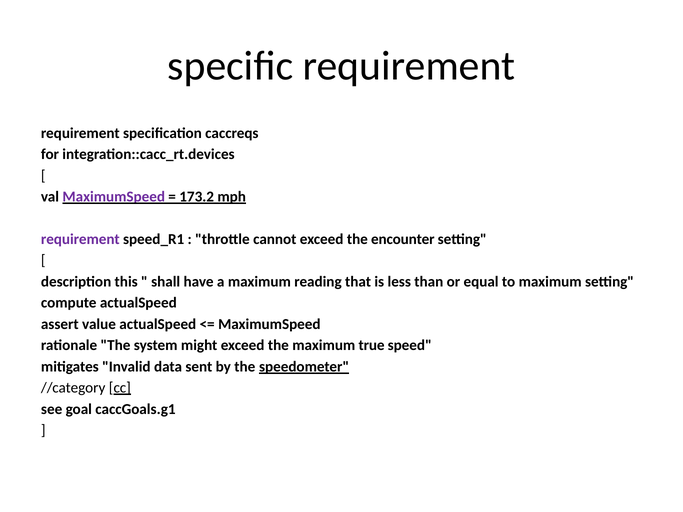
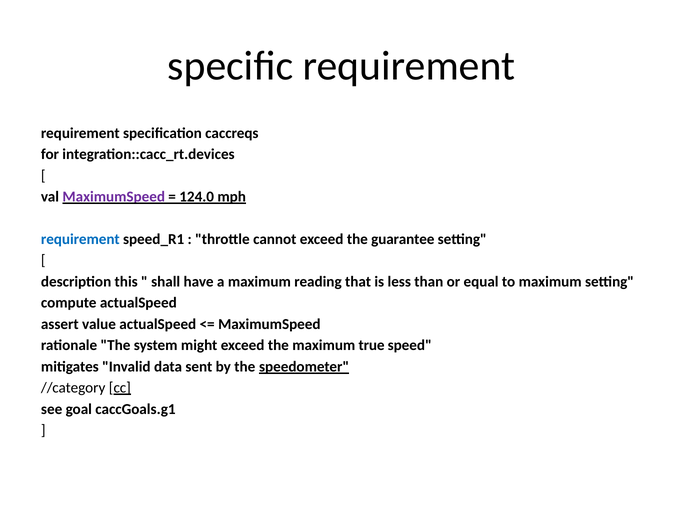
173.2: 173.2 -> 124.0
requirement at (80, 239) colour: purple -> blue
encounter: encounter -> guarantee
